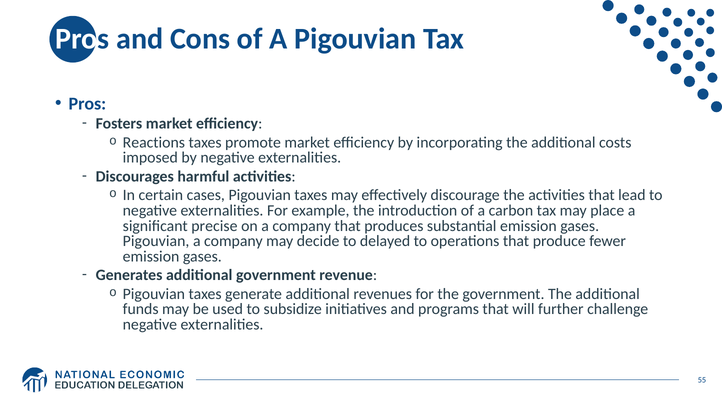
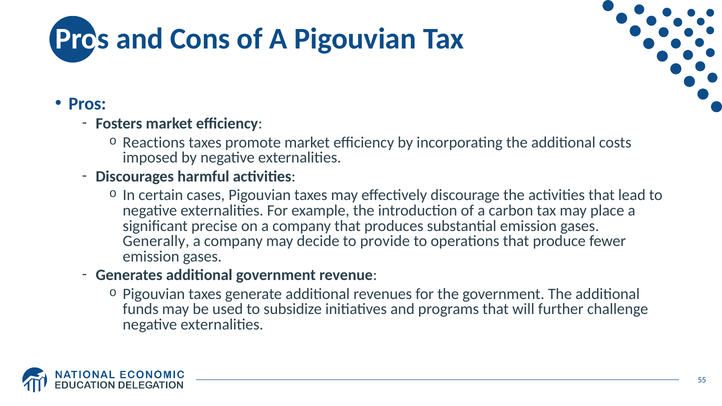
Pigouvian at (156, 241): Pigouvian -> Generally
delayed: delayed -> provide
